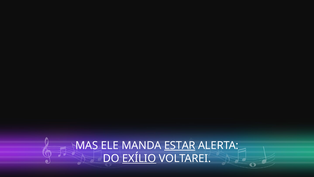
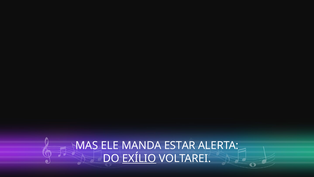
ESTAR underline: present -> none
